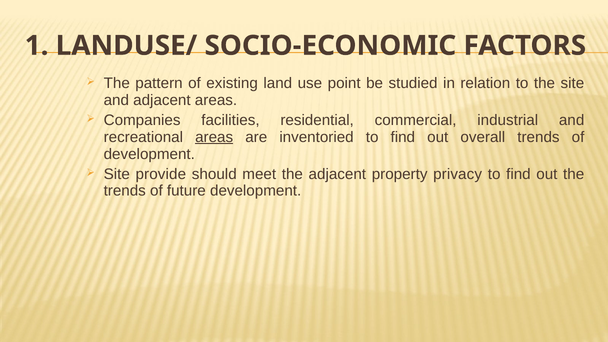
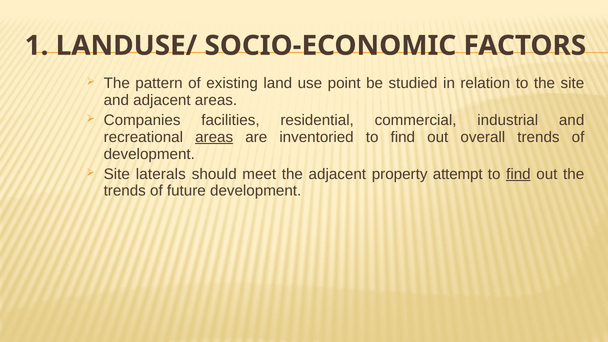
provide: provide -> laterals
privacy: privacy -> attempt
find at (518, 174) underline: none -> present
